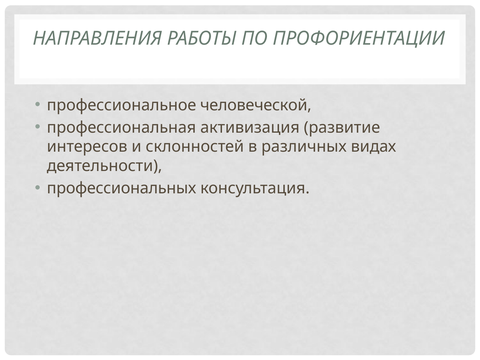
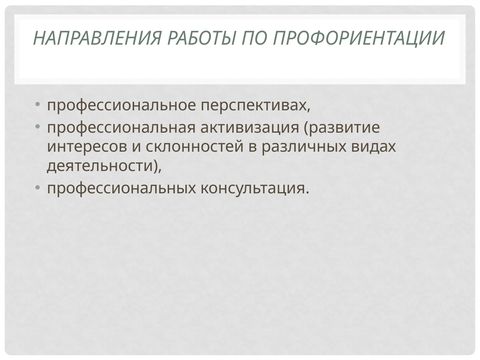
человеческой: человеческой -> перспективах
